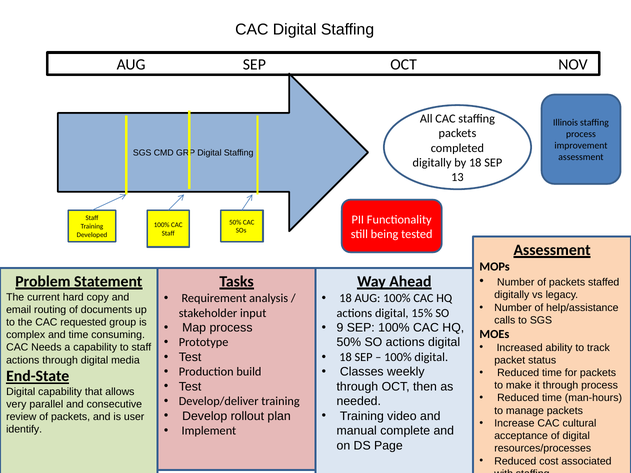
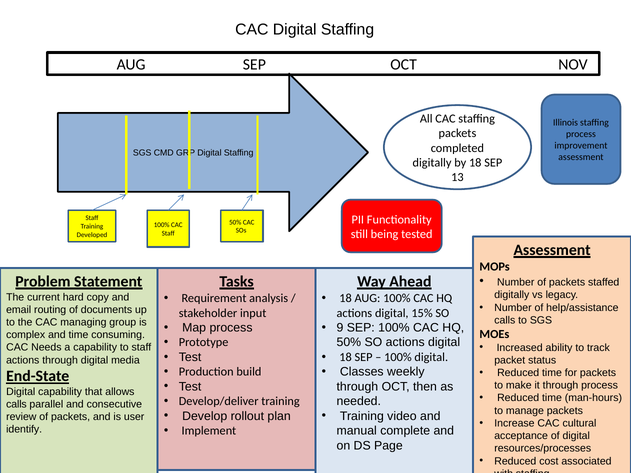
requested: requested -> managing
very at (16, 404): very -> calls
